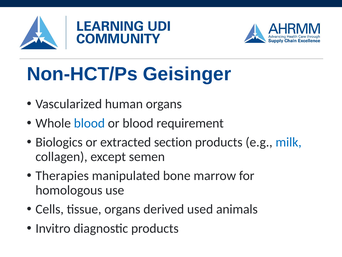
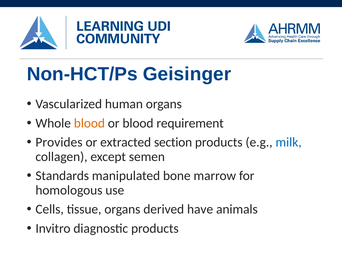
blood at (89, 123) colour: blue -> orange
Biologics: Biologics -> Provides
Therapies: Therapies -> Standards
used: used -> have
